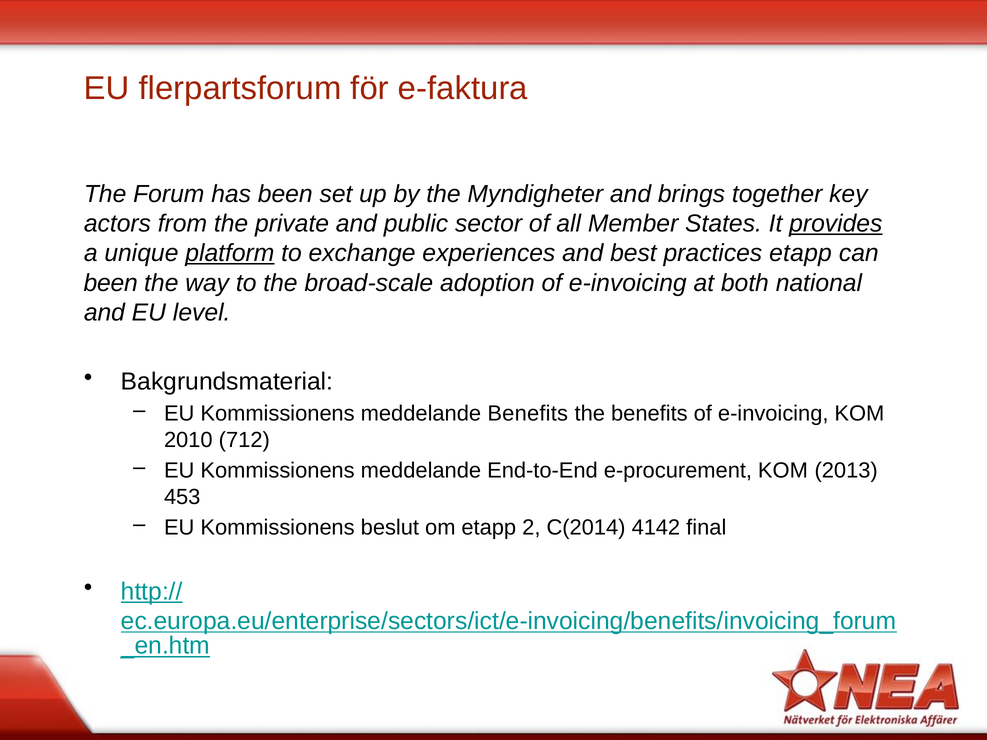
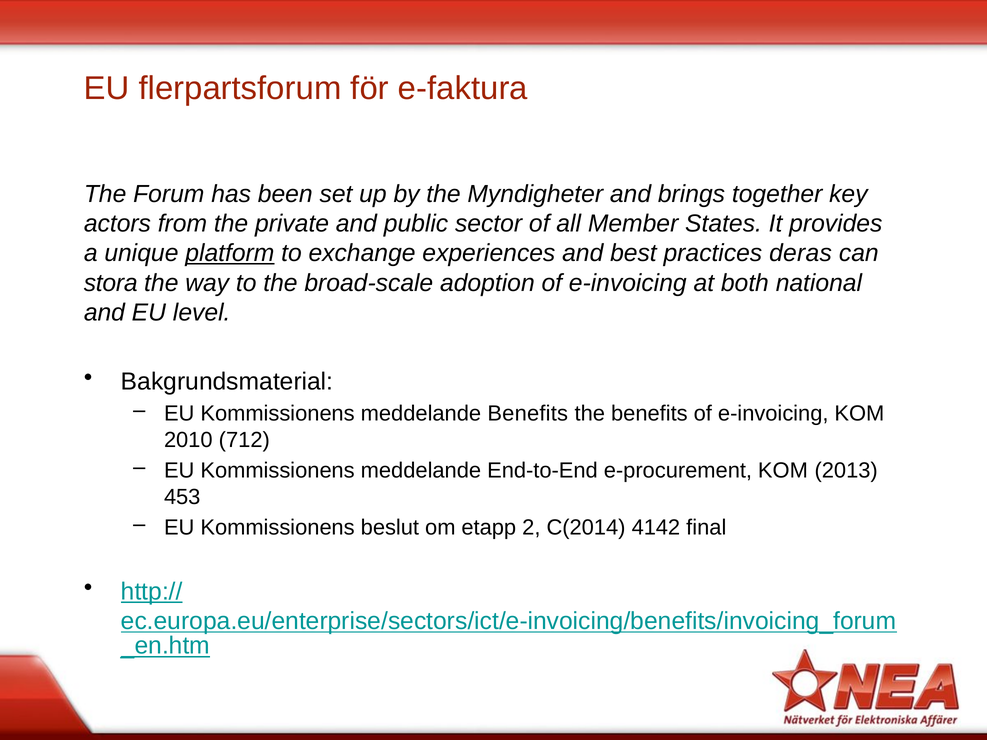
provides underline: present -> none
practices etapp: etapp -> deras
been at (111, 283): been -> stora
